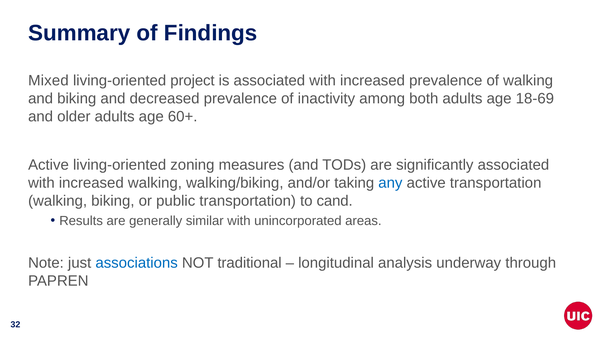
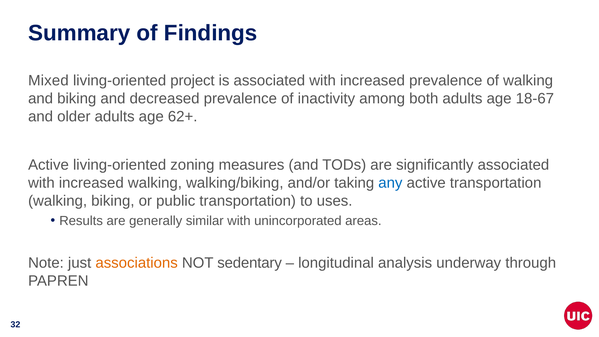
18-69: 18-69 -> 18-67
60+: 60+ -> 62+
cand: cand -> uses
associations colour: blue -> orange
traditional: traditional -> sedentary
